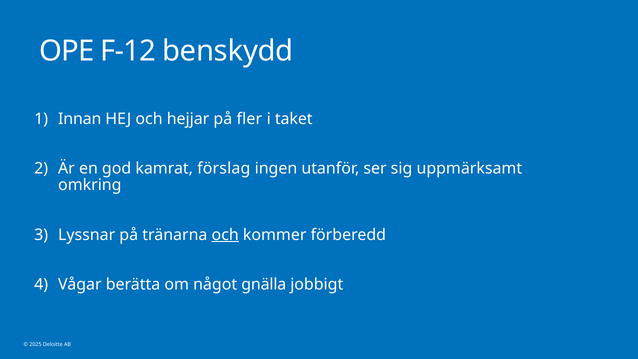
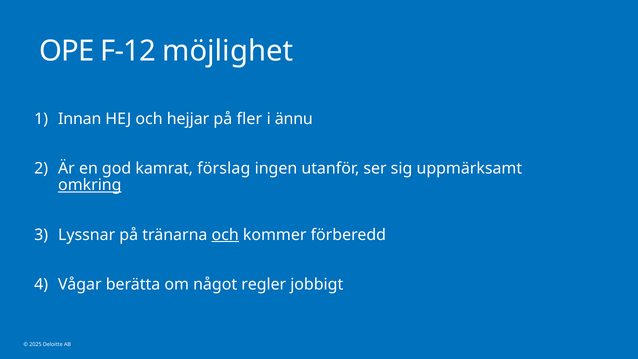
benskydd: benskydd -> möjlighet
taket: taket -> ännu
omkring underline: none -> present
gnälla: gnälla -> regler
